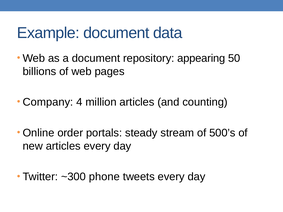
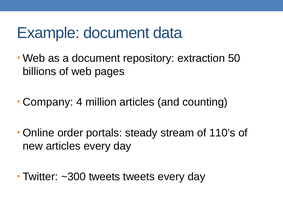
appearing: appearing -> extraction
500’s: 500’s -> 110’s
~300 phone: phone -> tweets
